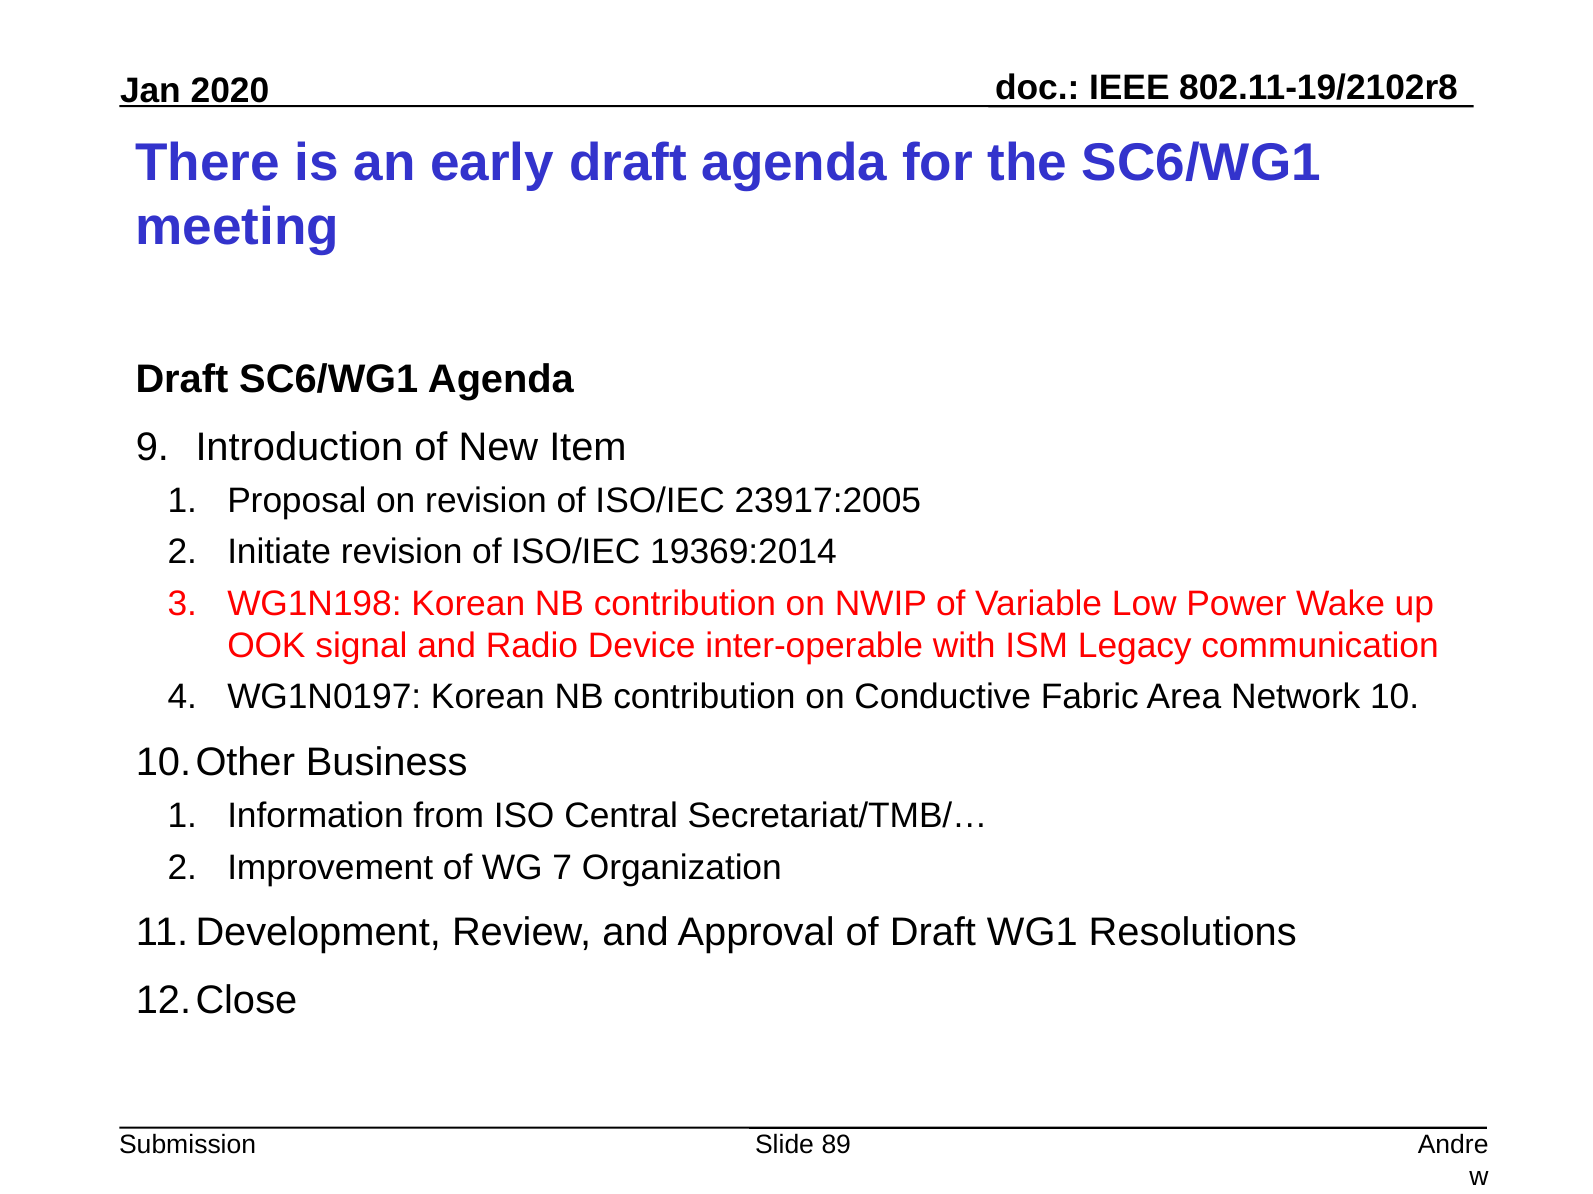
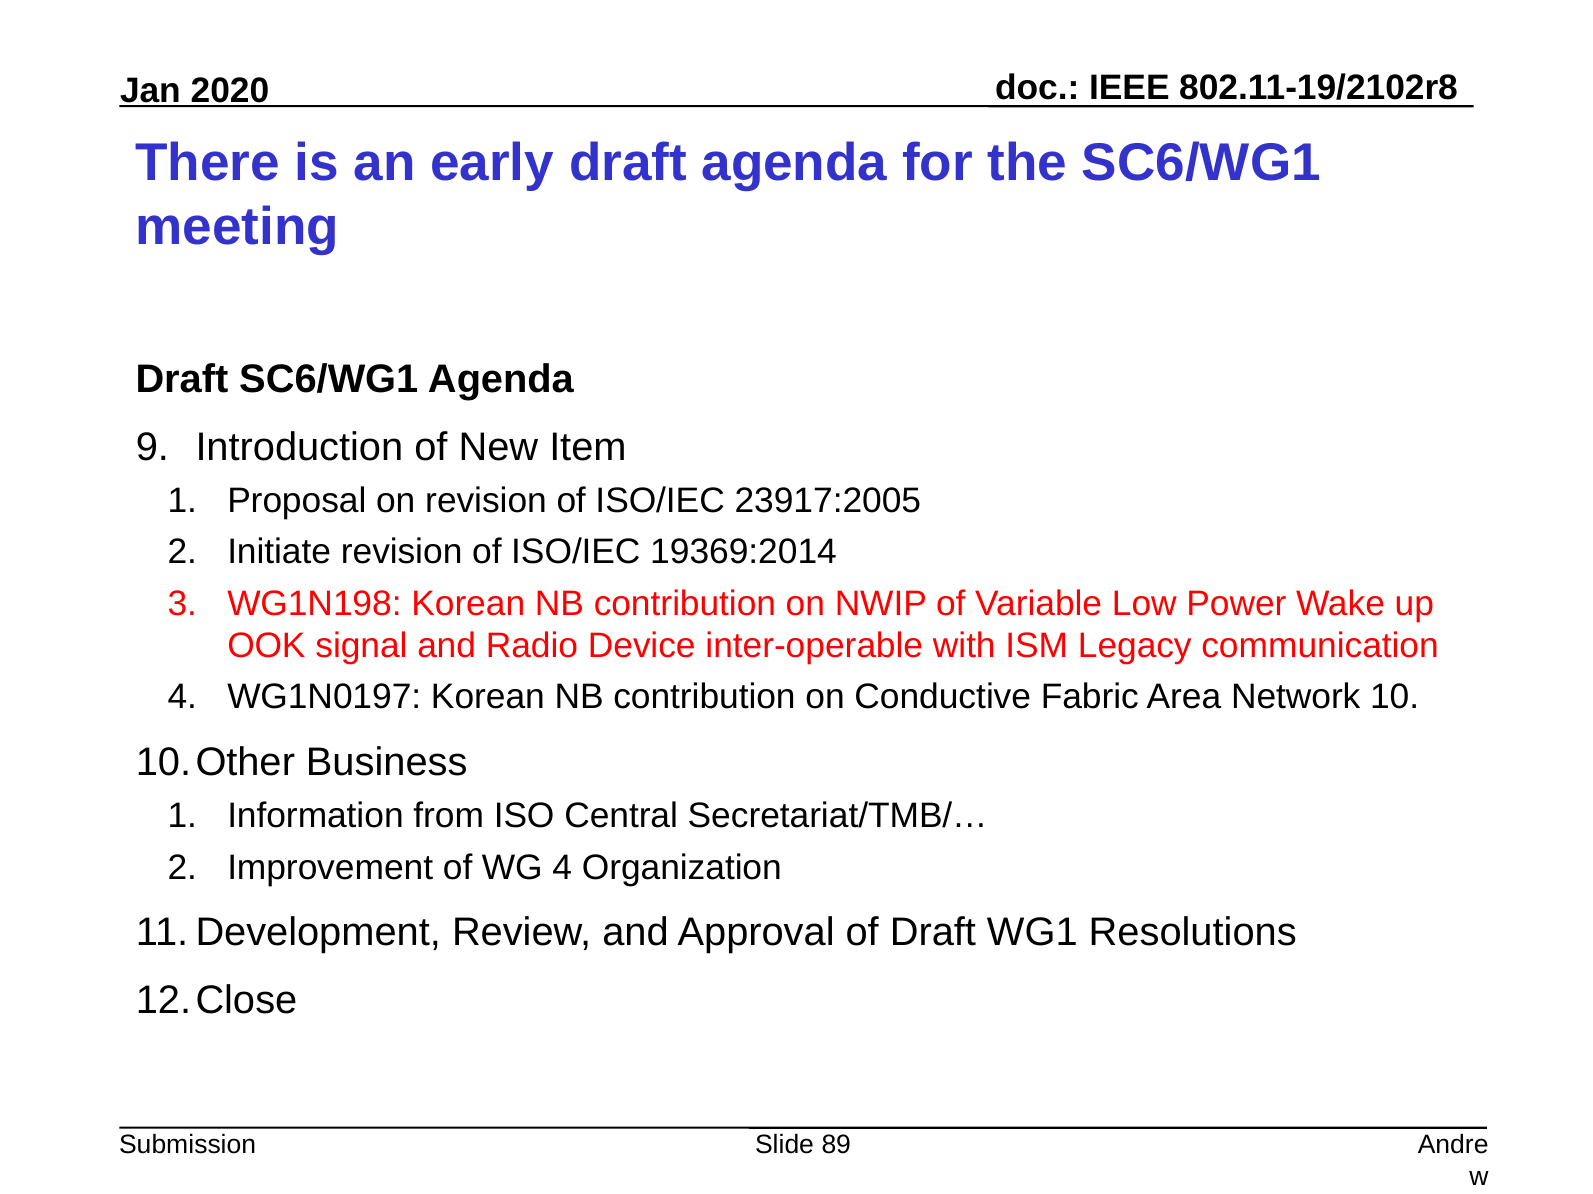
WG 7: 7 -> 4
